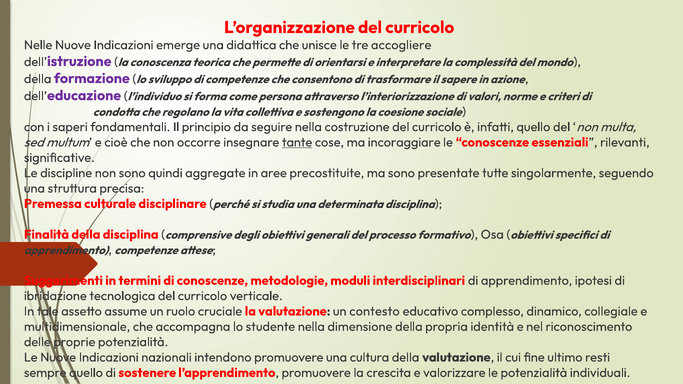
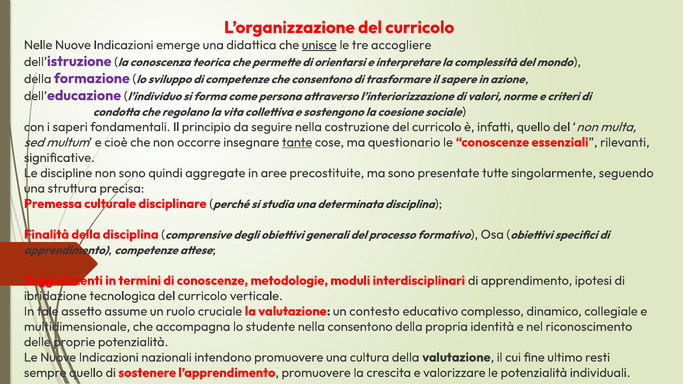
unisce underline: none -> present
incoraggiare: incoraggiare -> questionario
nella dimensione: dimensione -> consentono
